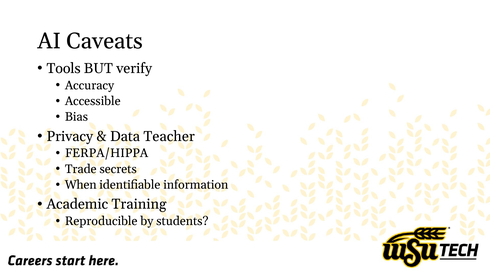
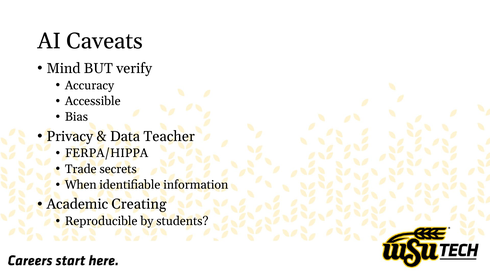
Tools: Tools -> Mind
Training: Training -> Creating
